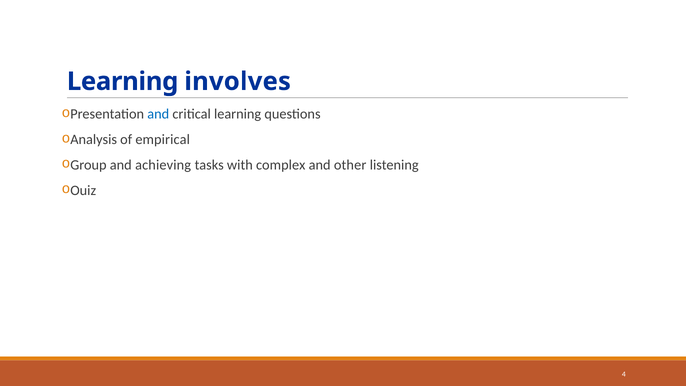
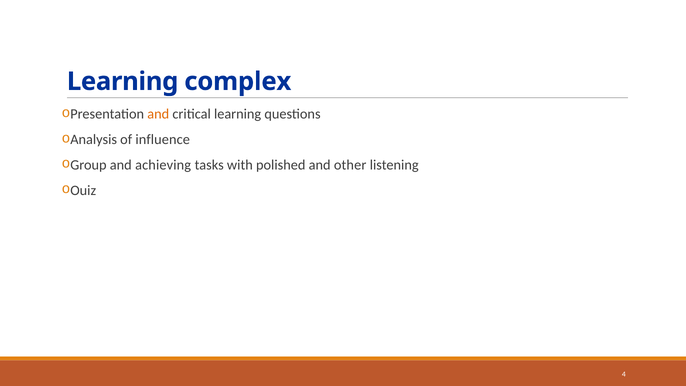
involves: involves -> complex
and at (158, 114) colour: blue -> orange
empirical: empirical -> influence
complex: complex -> polished
